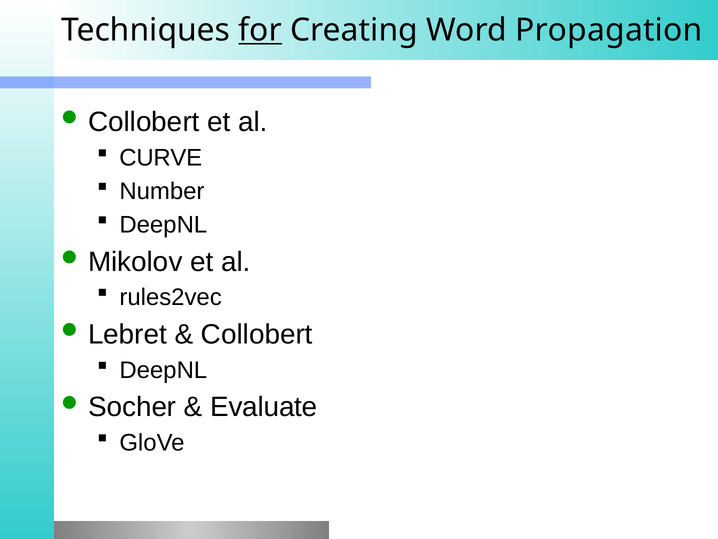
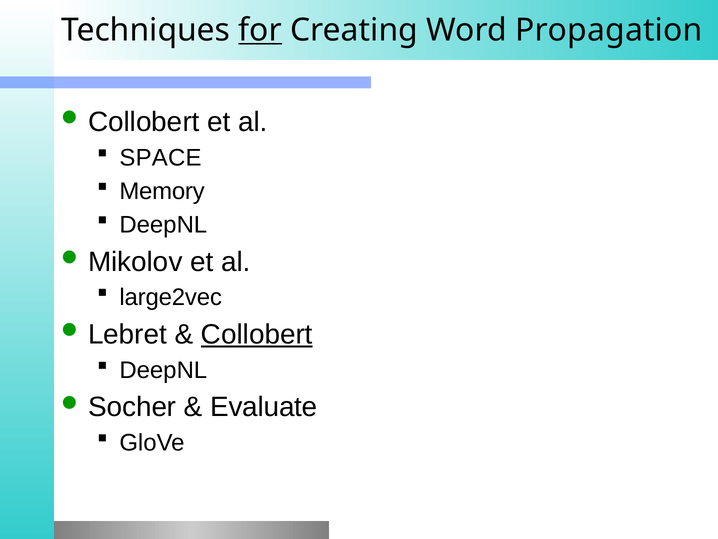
CURVE: CURVE -> SPACE
Number: Number -> Memory
rules2vec: rules2vec -> large2vec
Collobert underline: none -> present
